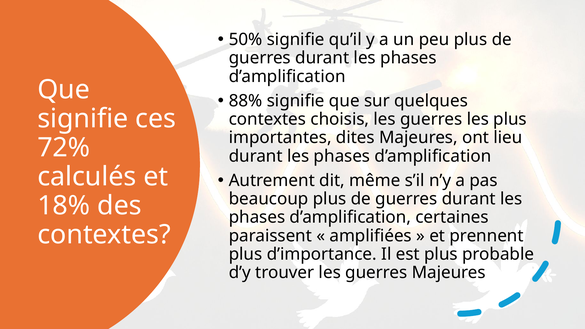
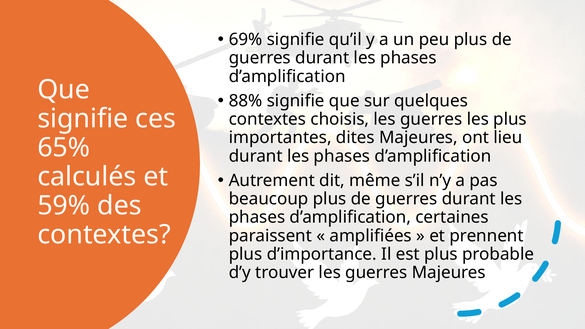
50%: 50% -> 69%
72%: 72% -> 65%
18%: 18% -> 59%
